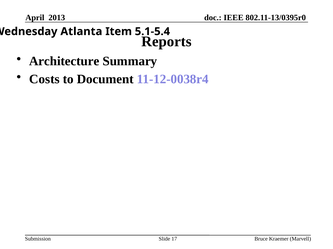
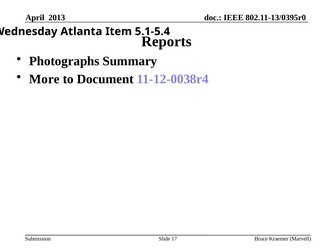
Architecture: Architecture -> Photographs
Costs: Costs -> More
